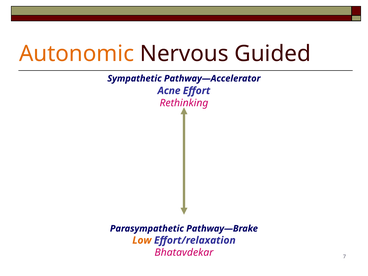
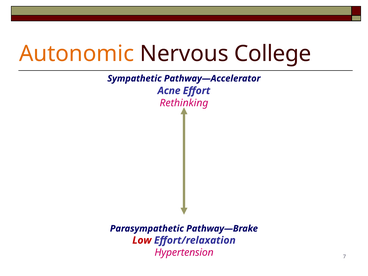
Guided: Guided -> College
Low colour: orange -> red
Bhatavdekar: Bhatavdekar -> Hypertension
